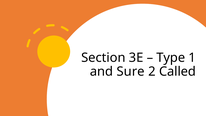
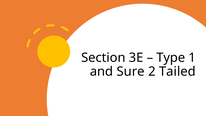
Called: Called -> Tailed
